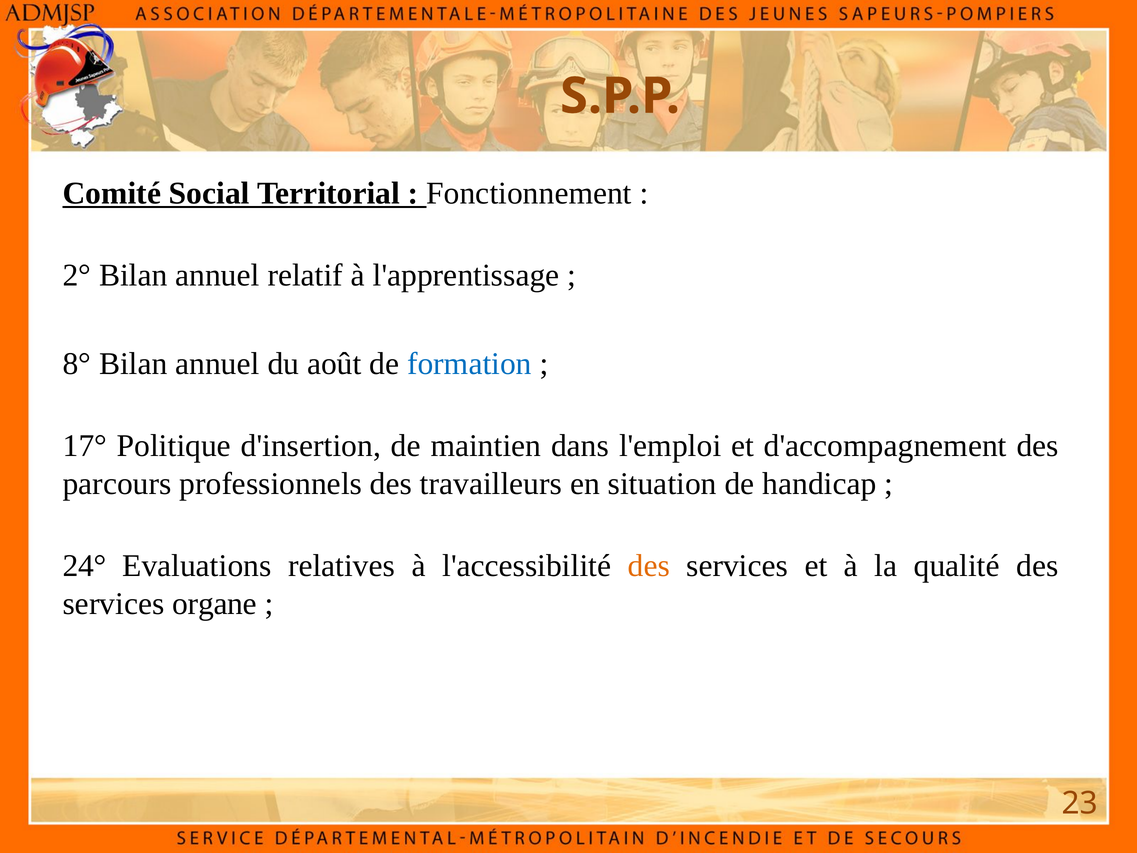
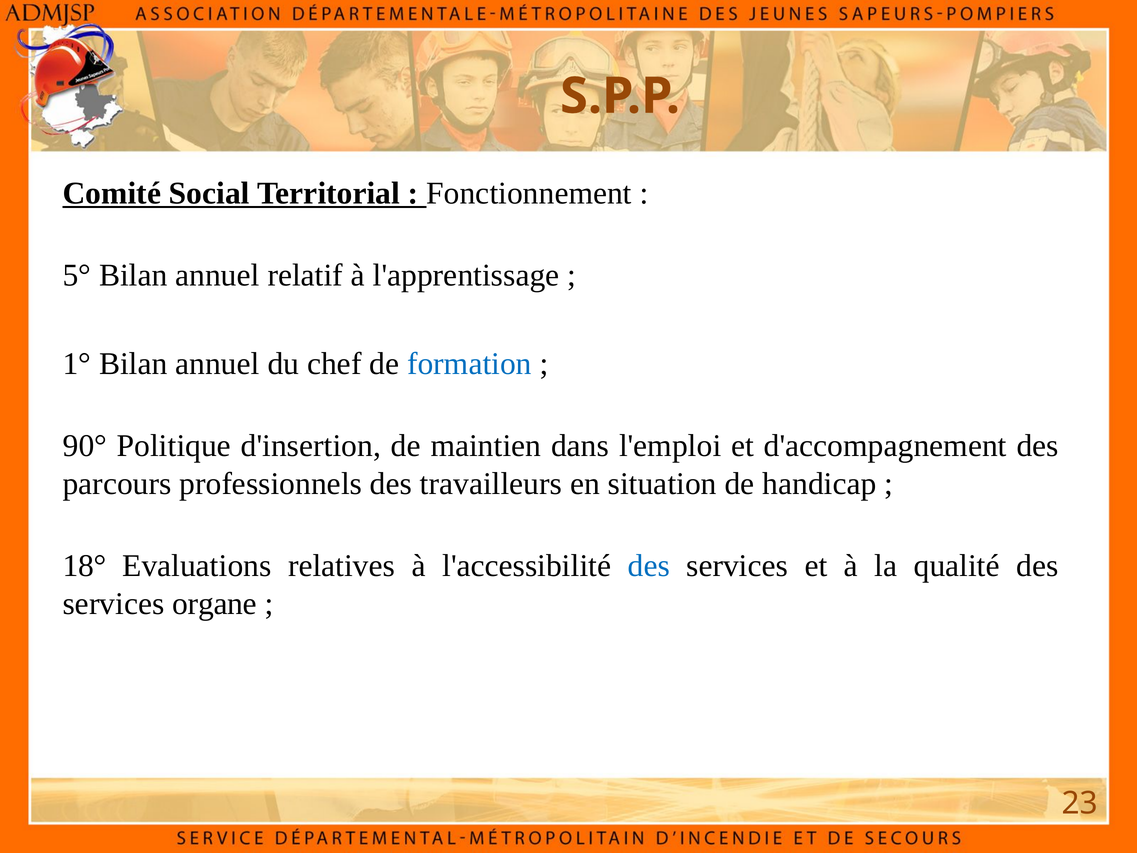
2°: 2° -> 5°
8°: 8° -> 1°
août: août -> chef
17°: 17° -> 90°
24°: 24° -> 18°
des at (649, 566) colour: orange -> blue
